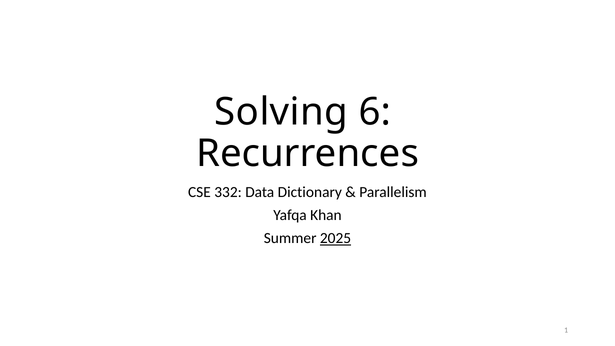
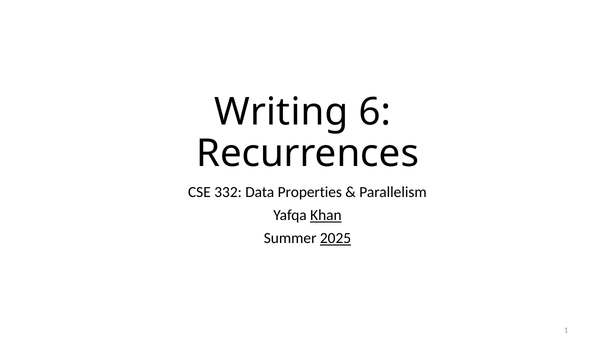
Solving: Solving -> Writing
Dictionary: Dictionary -> Properties
Khan underline: none -> present
